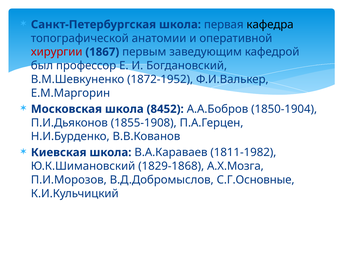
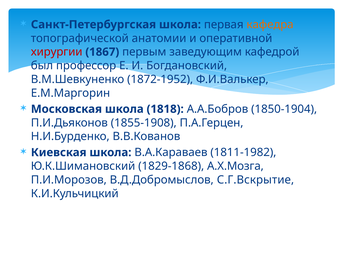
кафедра colour: black -> orange
8452: 8452 -> 1818
С.Г.Основные: С.Г.Основные -> С.Г.Вскрытие
